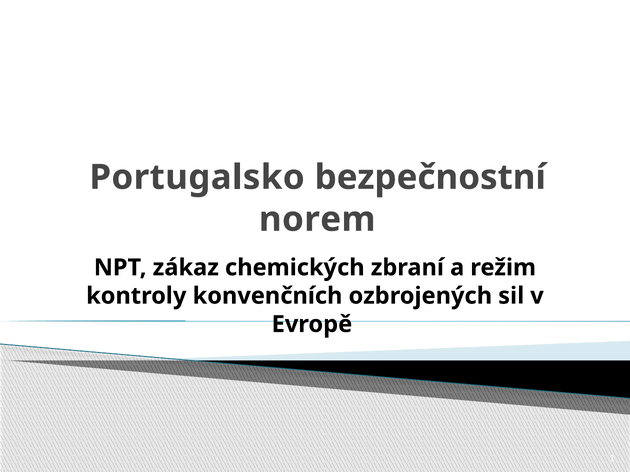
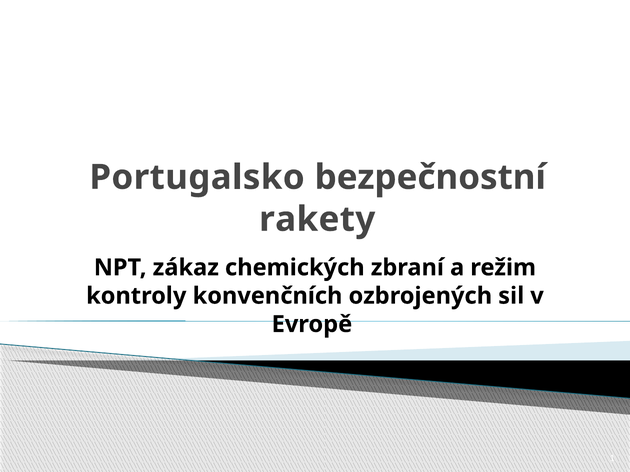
norem: norem -> rakety
